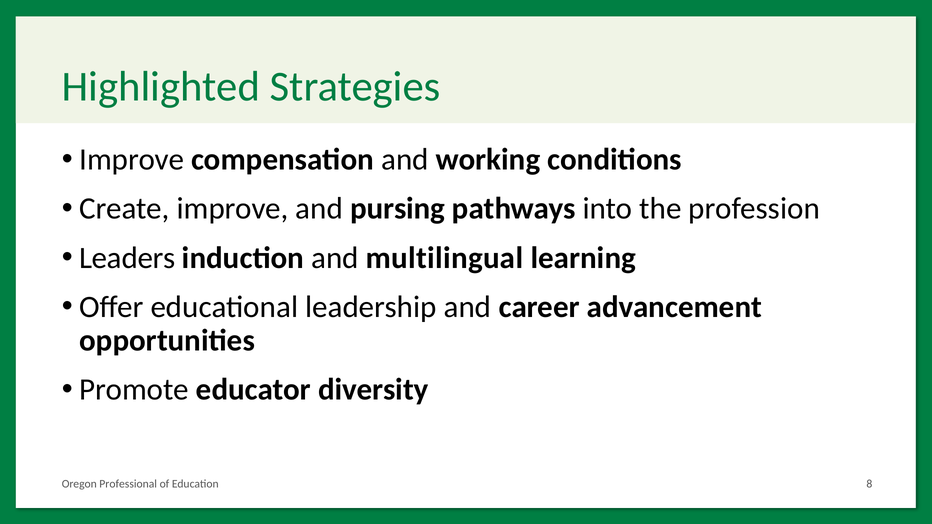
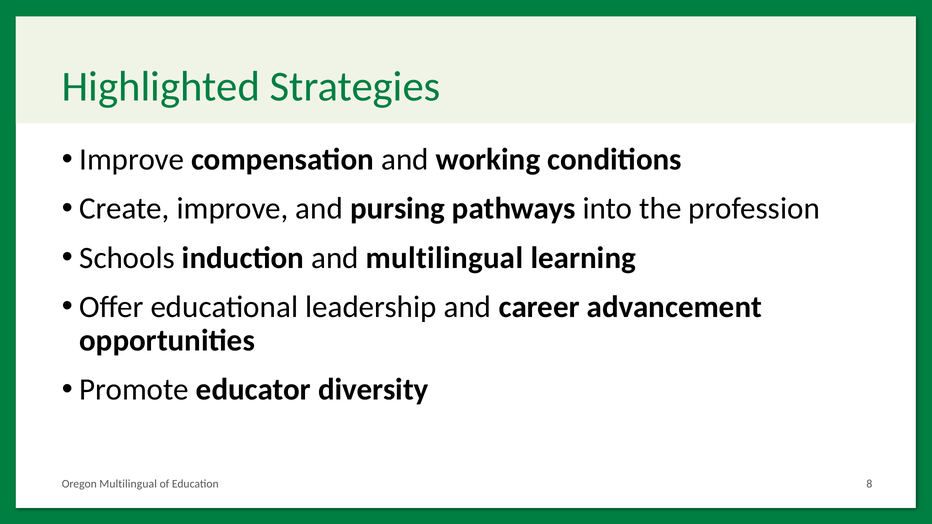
Leaders: Leaders -> Schools
Oregon Professional: Professional -> Multilingual
